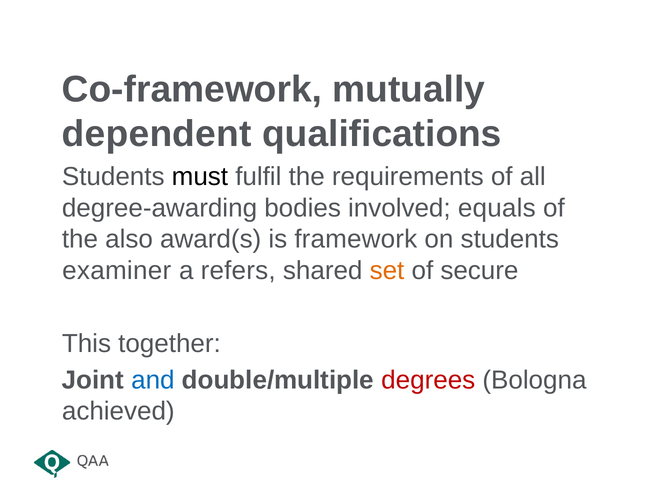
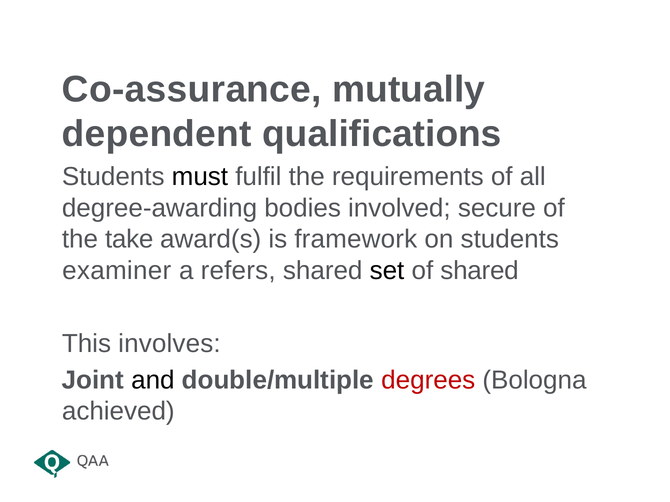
Co-framework: Co-framework -> Co-assurance
equals: equals -> secure
also: also -> take
set colour: orange -> black
of secure: secure -> shared
together: together -> involves
and colour: blue -> black
